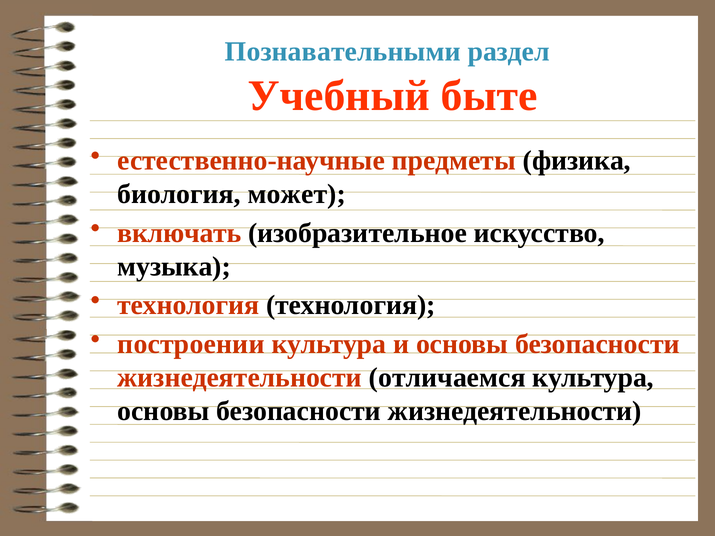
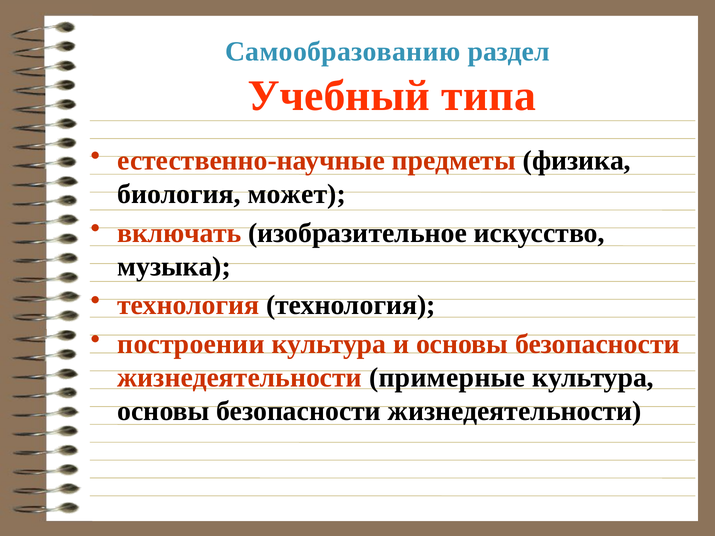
Познавательными: Познавательными -> Самообразованию
быте: быте -> типа
отличаемся: отличаемся -> примерные
